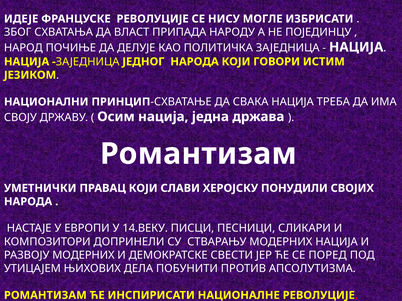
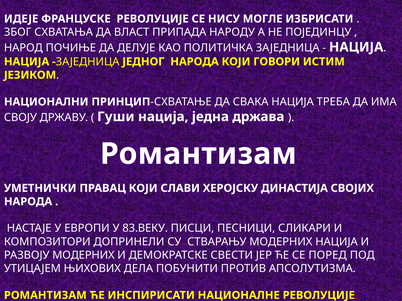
Осим: Осим -> Гуши
ПОНУДИЛИ: ПОНУДИЛИ -> ДИНАСТИЈА
14.ВЕКУ: 14.ВЕКУ -> 83.ВЕКУ
